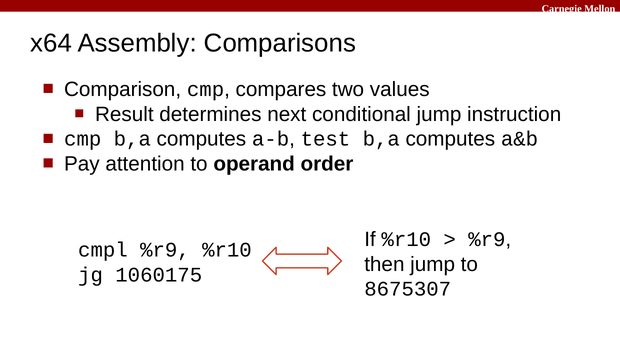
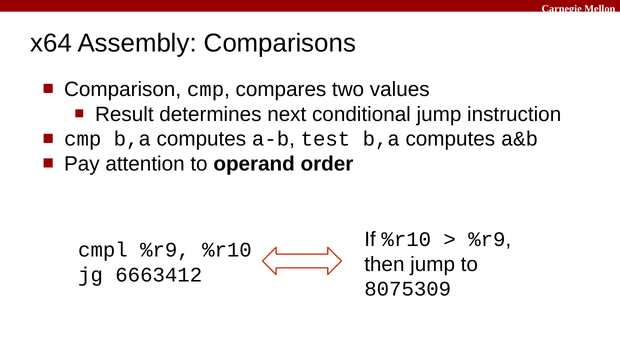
1060175: 1060175 -> 6663412
8675307: 8675307 -> 8075309
